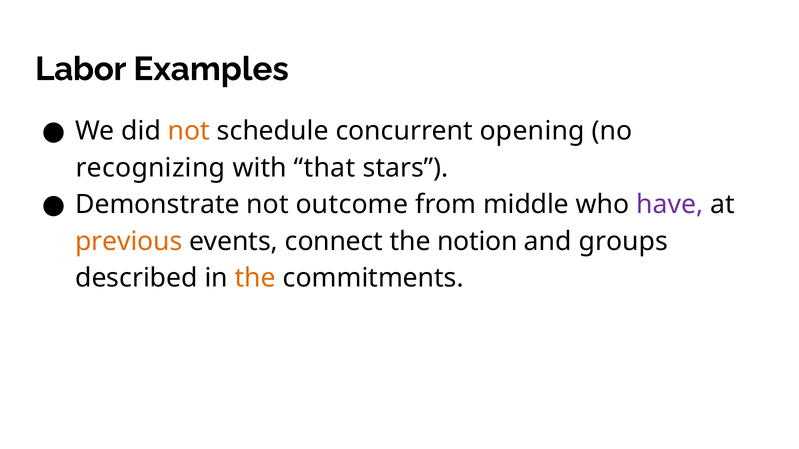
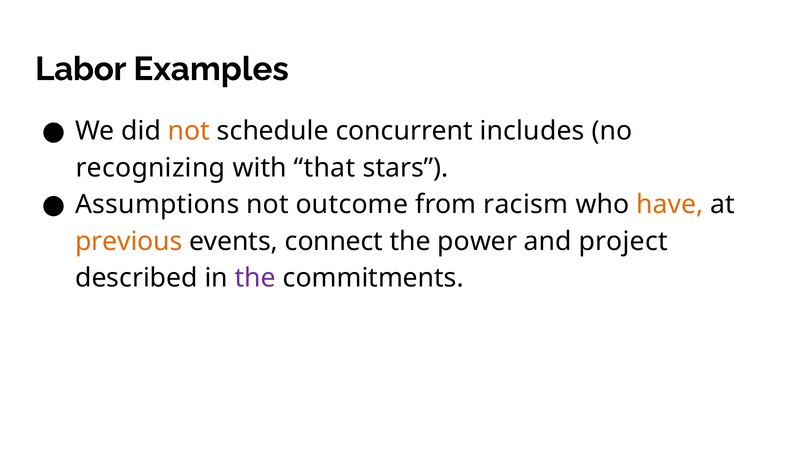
opening: opening -> includes
Demonstrate: Demonstrate -> Assumptions
middle: middle -> racism
have colour: purple -> orange
notion: notion -> power
groups: groups -> project
the at (255, 278) colour: orange -> purple
